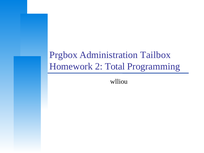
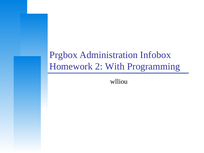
Tailbox: Tailbox -> Infobox
Total: Total -> With
